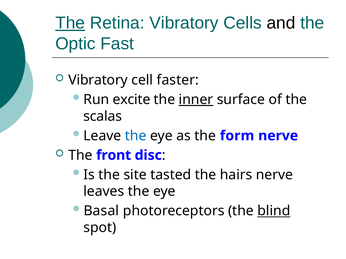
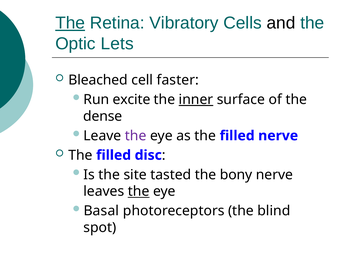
Fast: Fast -> Lets
Vibratory at (98, 80): Vibratory -> Bleached
scalas: scalas -> dense
the at (136, 136) colour: blue -> purple
as the form: form -> filled
front at (114, 156): front -> filled
hairs: hairs -> bony
the at (139, 192) underline: none -> present
blind underline: present -> none
